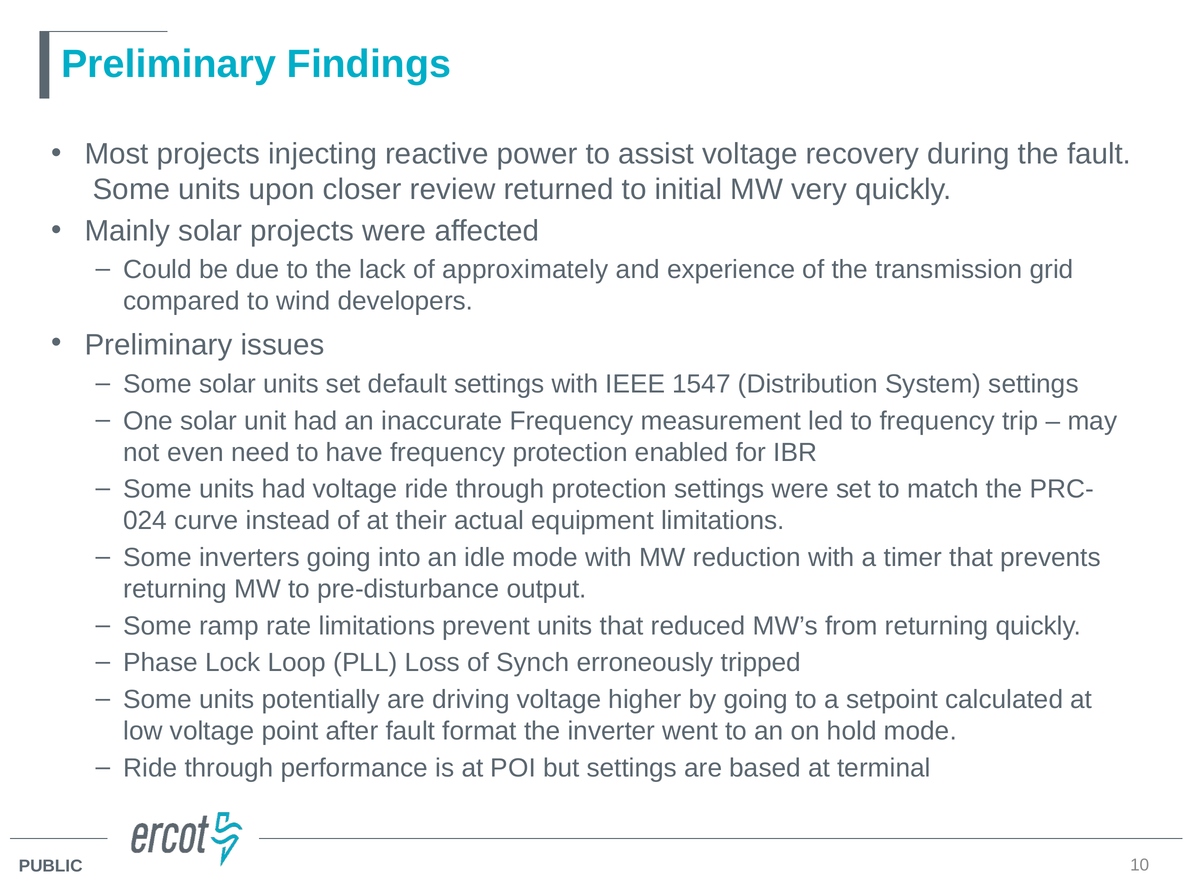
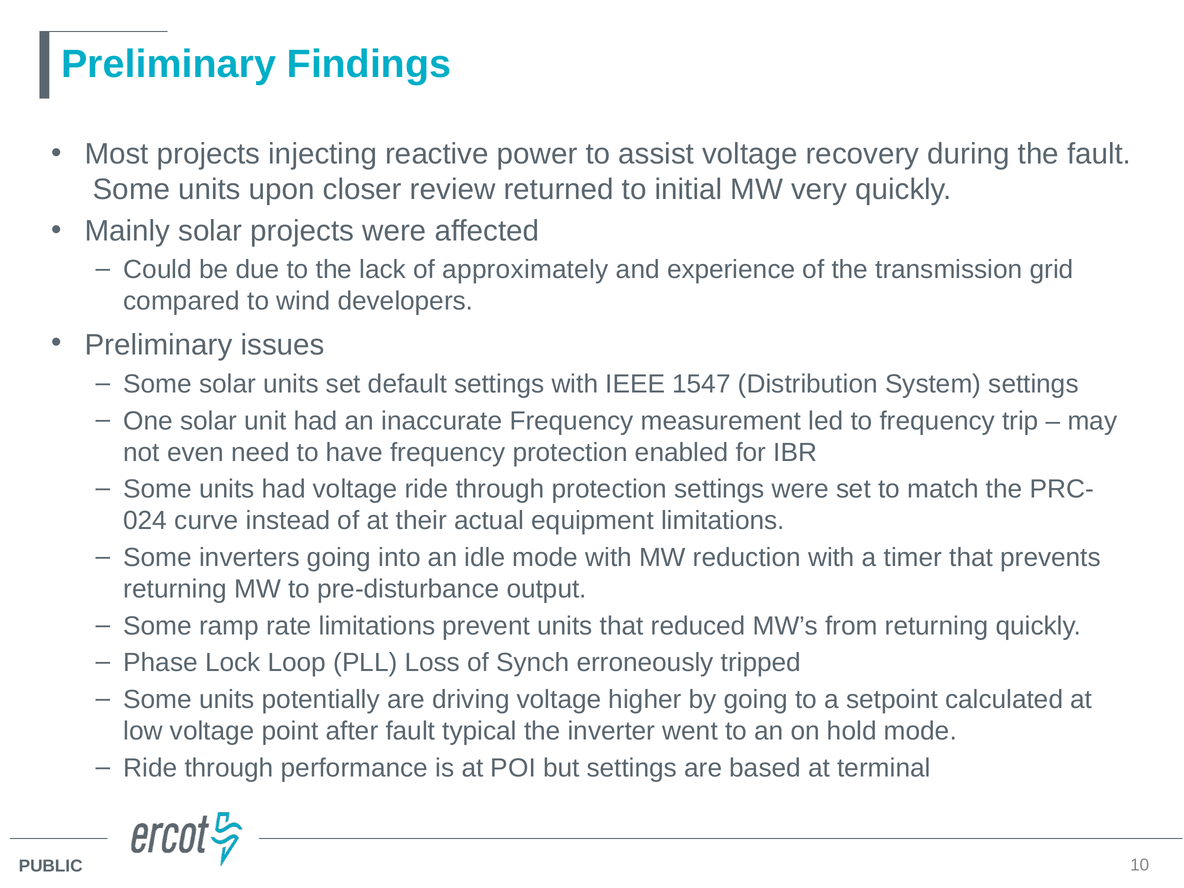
format: format -> typical
